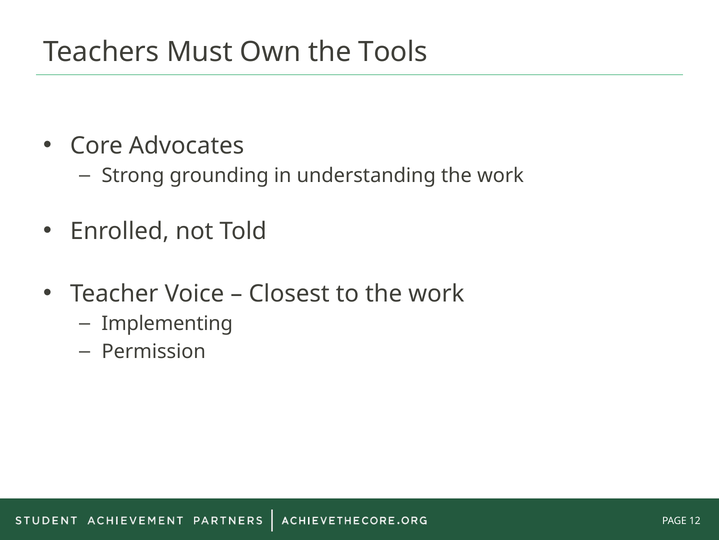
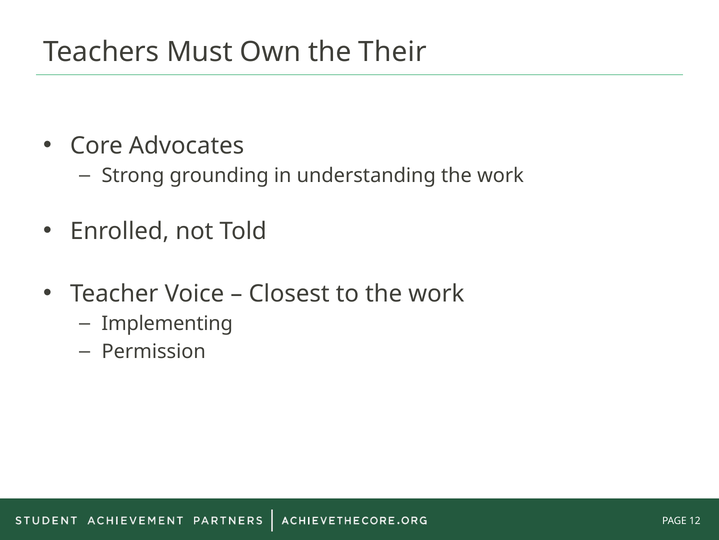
Tools: Tools -> Their
